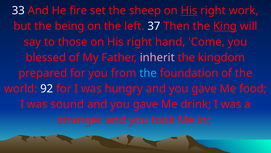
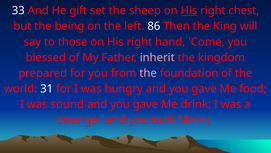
fire: fire -> gift
work: work -> chest
37: 37 -> 86
King underline: present -> none
the at (148, 73) colour: light blue -> pink
92: 92 -> 31
